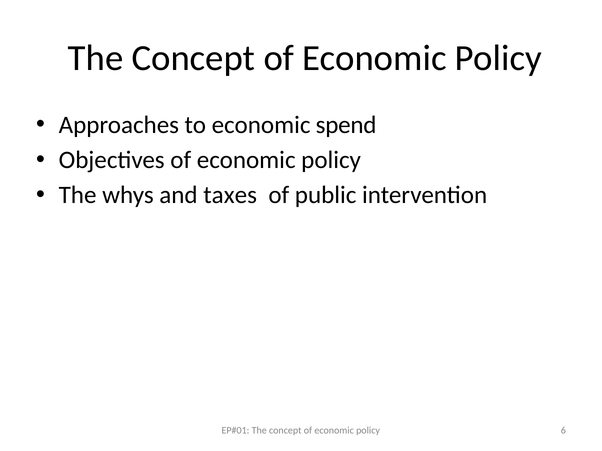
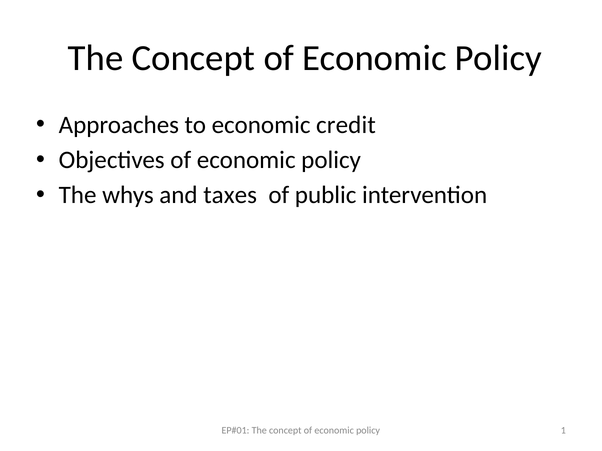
spend: spend -> credit
6: 6 -> 1
